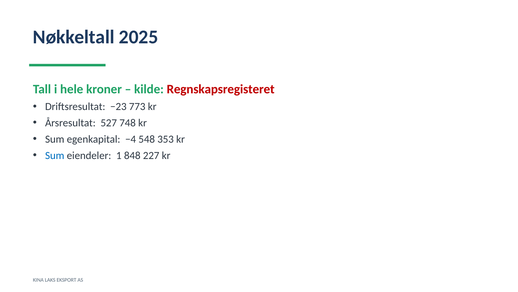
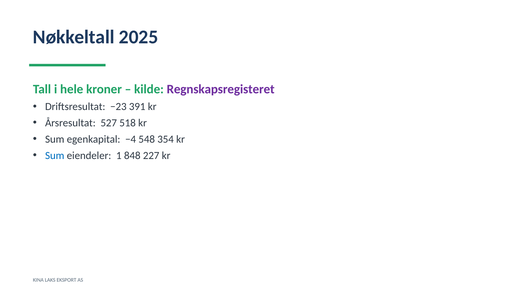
Regnskapsregisteret colour: red -> purple
773: 773 -> 391
748: 748 -> 518
353: 353 -> 354
